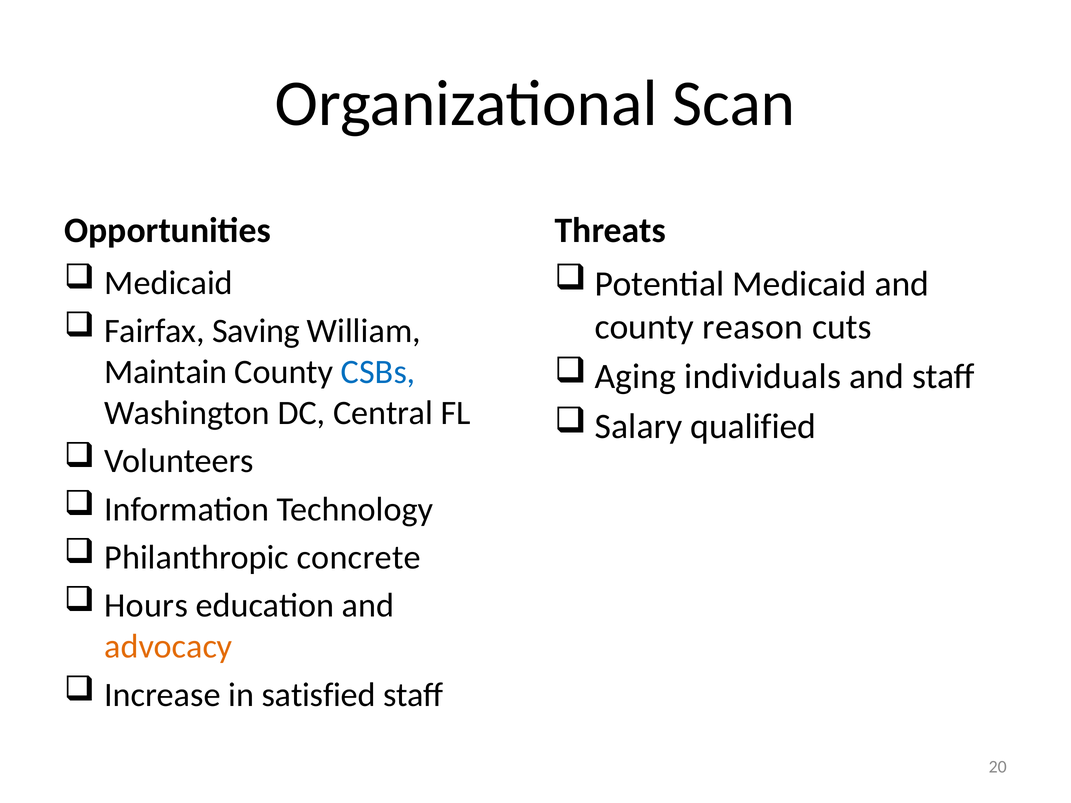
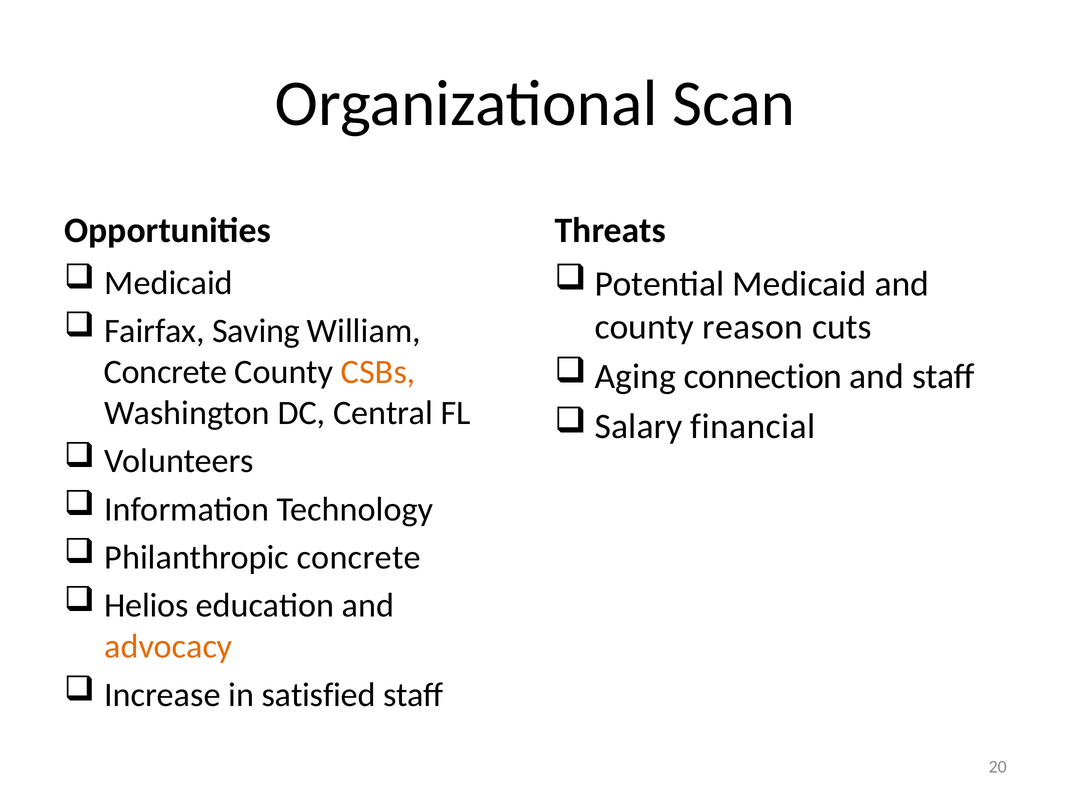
individuals: individuals -> connection
Maintain at (166, 372): Maintain -> Concrete
CSBs colour: blue -> orange
qualified: qualified -> financial
Hours: Hours -> Helios
